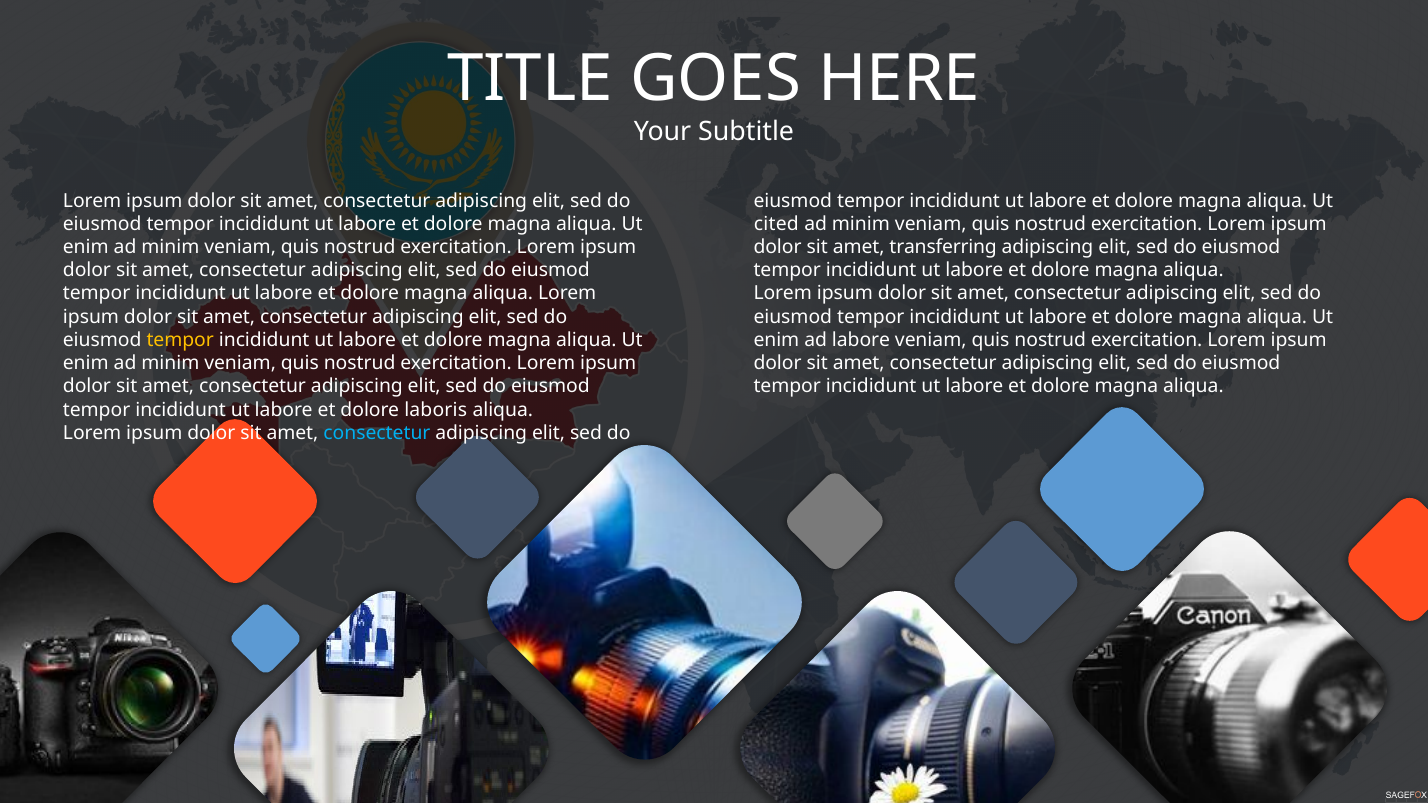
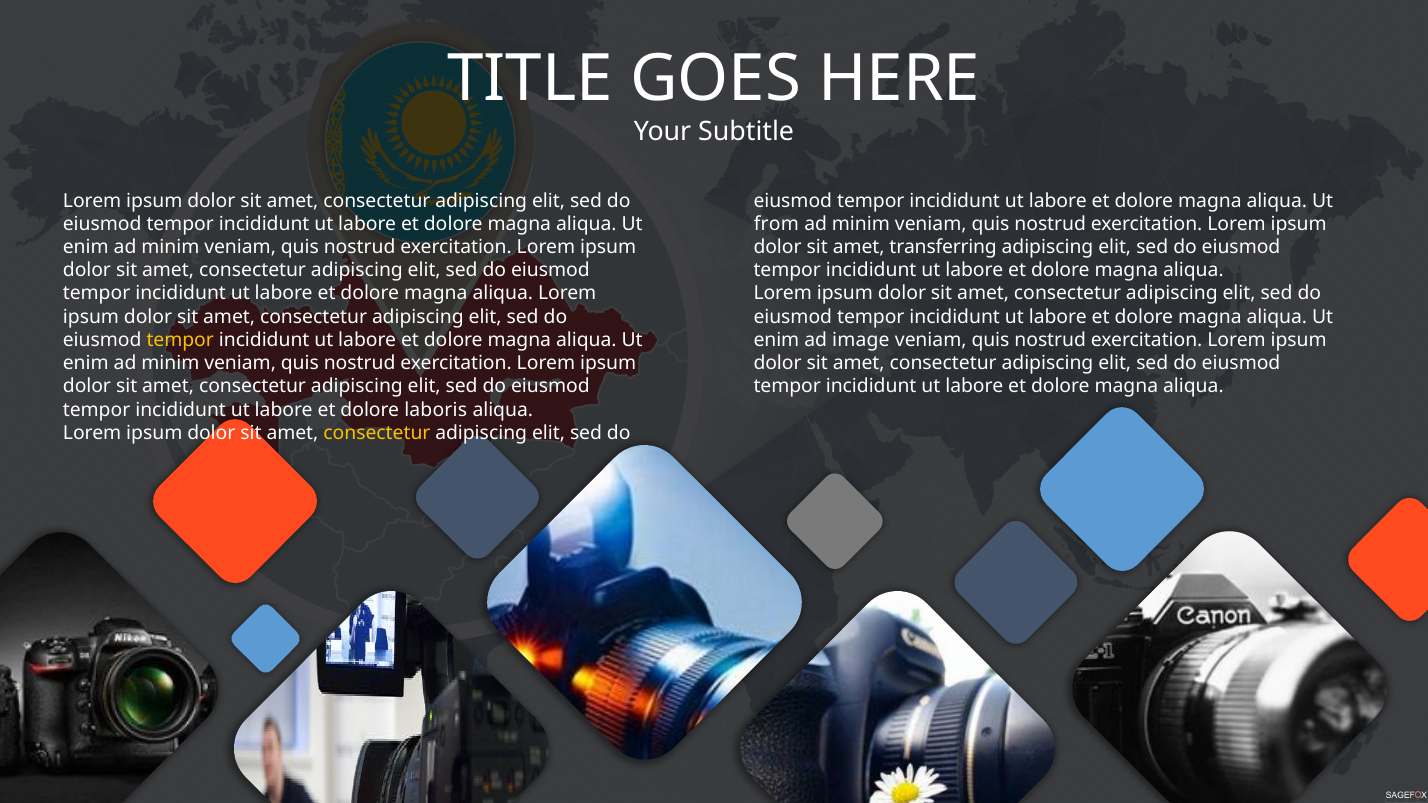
cited: cited -> from
ad labore: labore -> image
consectetur at (377, 433) colour: light blue -> yellow
